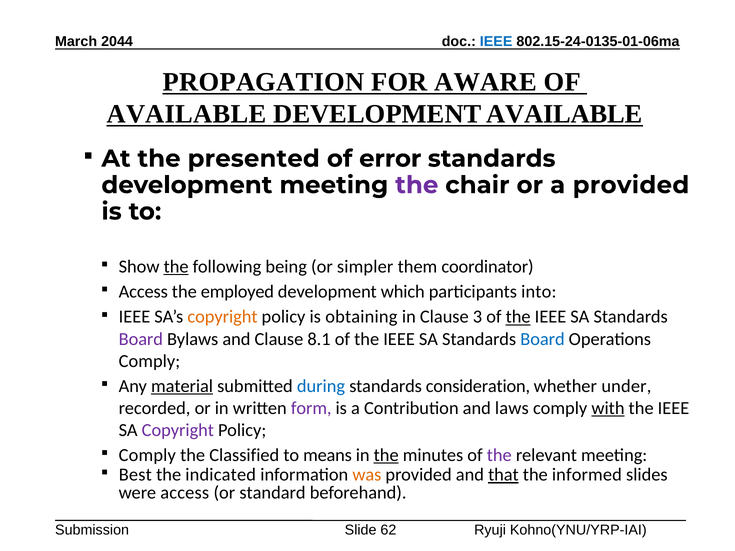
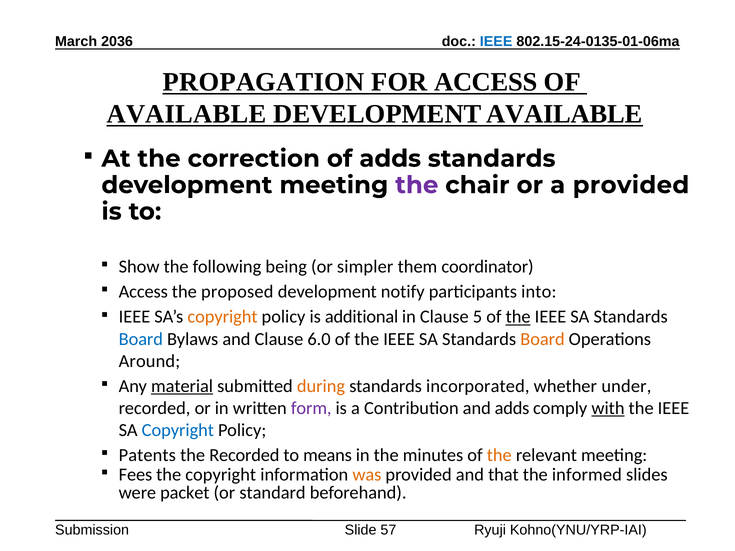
2044: 2044 -> 2036
FOR AWARE: AWARE -> ACCESS
presented: presented -> correction
of error: error -> adds
the at (176, 267) underline: present -> none
employed: employed -> proposed
which: which -> notify
obtaining: obtaining -> additional
3: 3 -> 5
Board at (141, 339) colour: purple -> blue
8.1: 8.1 -> 6.0
Board at (543, 339) colour: blue -> orange
Comply at (149, 361): Comply -> Around
during colour: blue -> orange
consideration: consideration -> incorporated
and laws: laws -> adds
Copyright at (178, 430) colour: purple -> blue
Comply at (147, 455): Comply -> Patents
the Classified: Classified -> Recorded
the at (386, 455) underline: present -> none
the at (499, 455) colour: purple -> orange
Best: Best -> Fees
the indicated: indicated -> copyright
that underline: present -> none
were access: access -> packet
62: 62 -> 57
